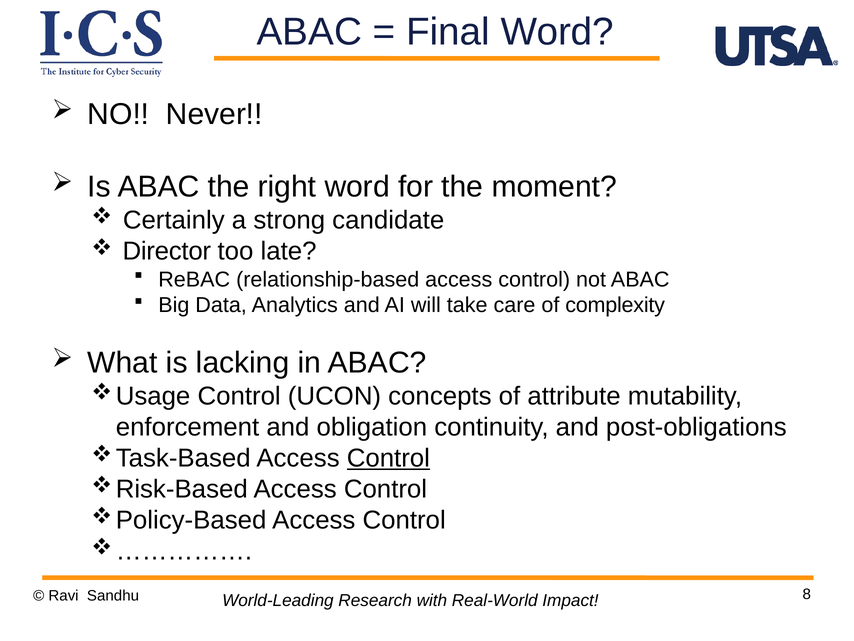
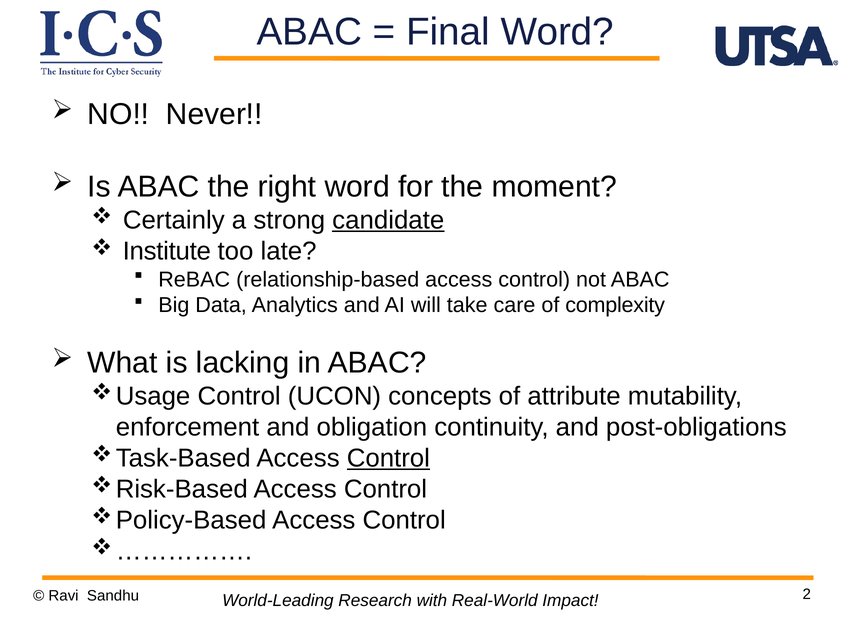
candidate underline: none -> present
Director: Director -> Institute
8: 8 -> 2
